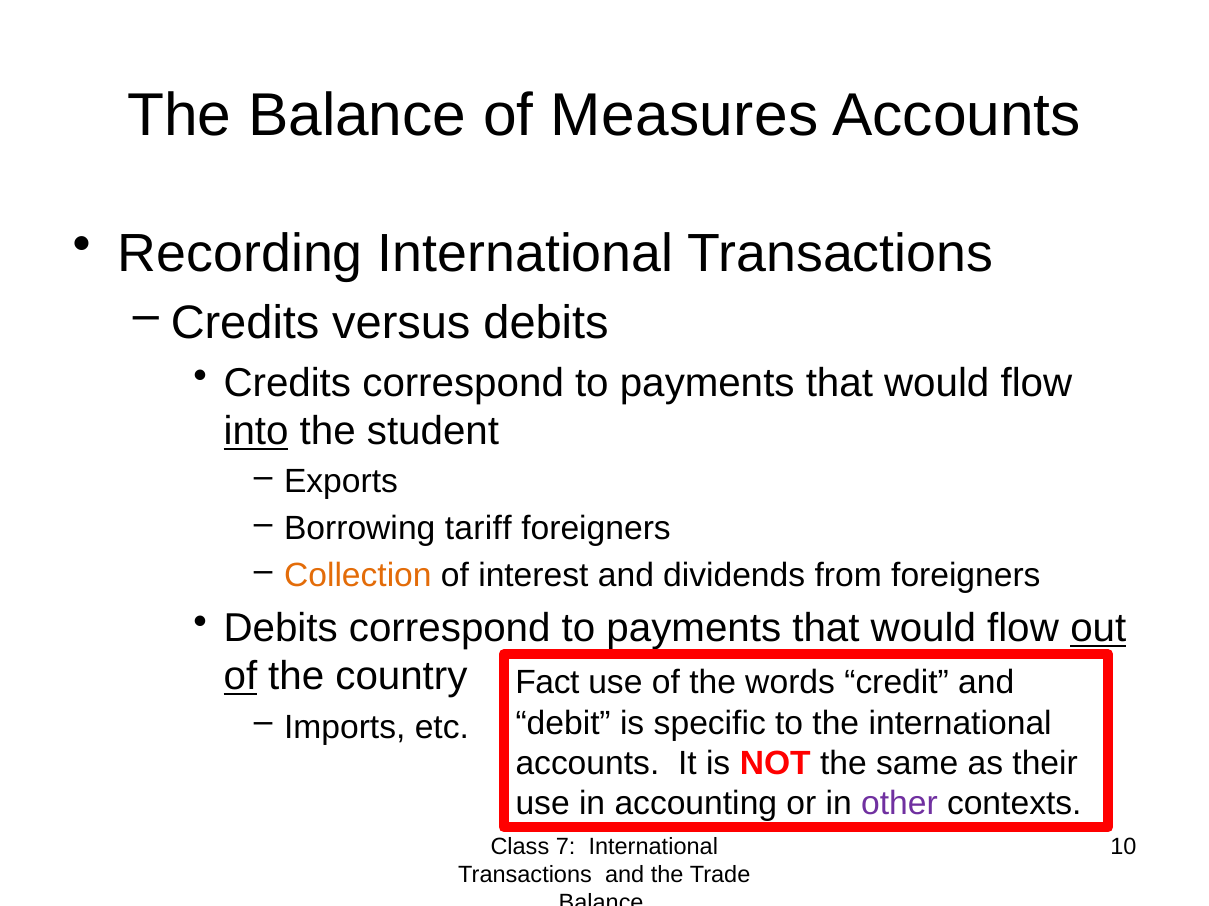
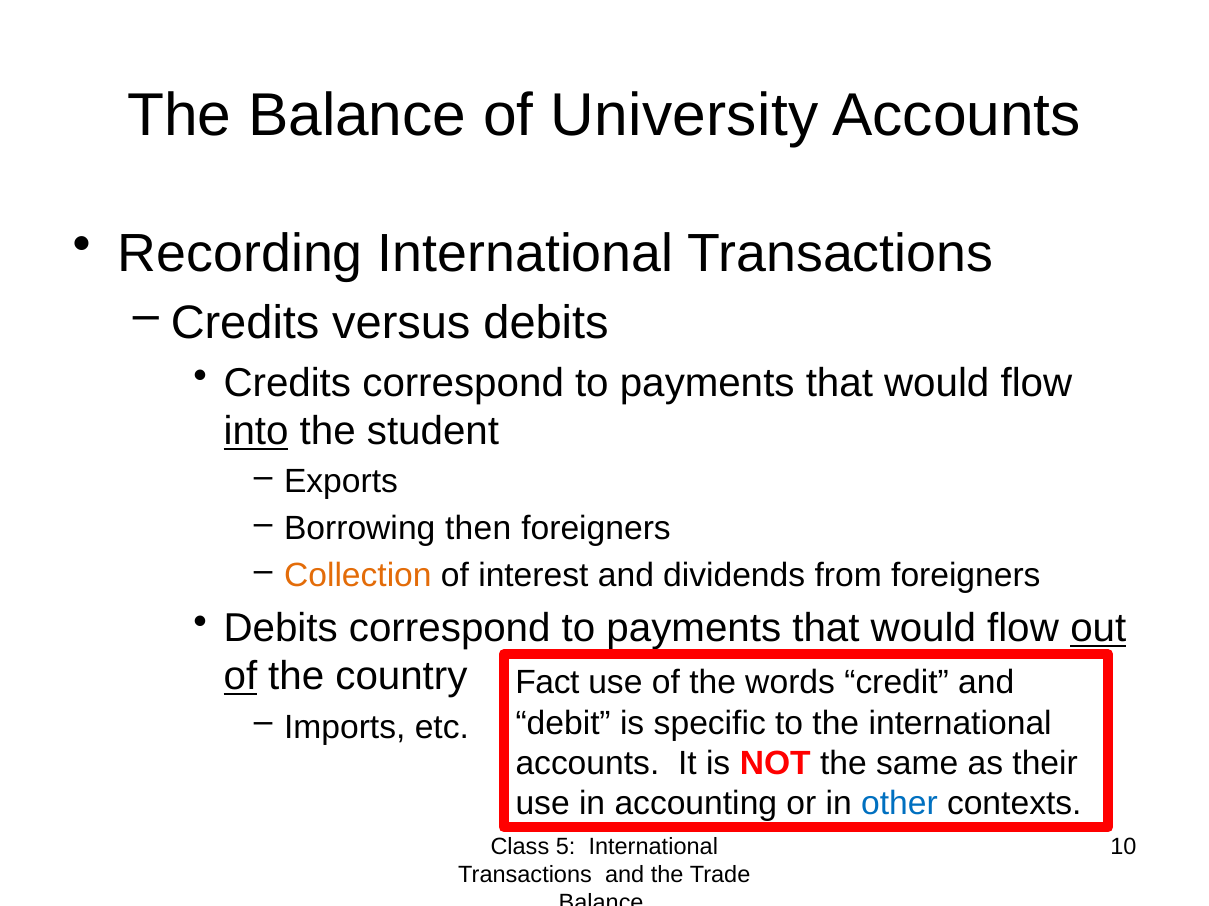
Measures: Measures -> University
tariff: tariff -> then
other colour: purple -> blue
7: 7 -> 5
